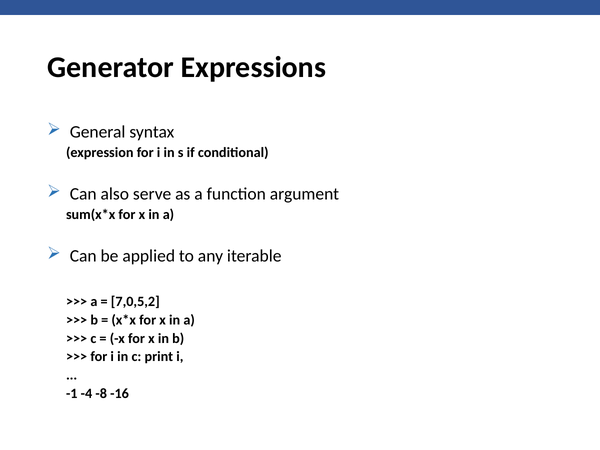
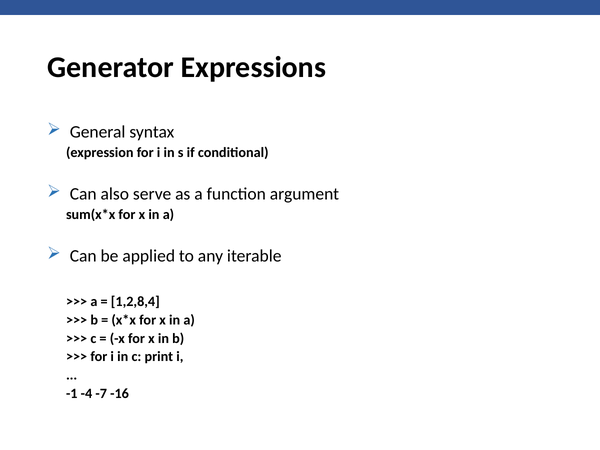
7,0,5,2: 7,0,5,2 -> 1,2,8,4
-8: -8 -> -7
